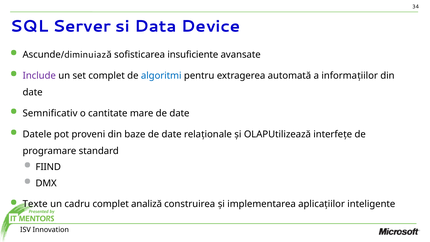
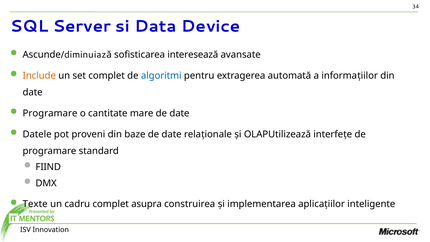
insuficiente: insuficiente -> interesează
Include colour: purple -> orange
Semnificativ at (50, 113): Semnificativ -> Programare
analiză: analiză -> asupra
